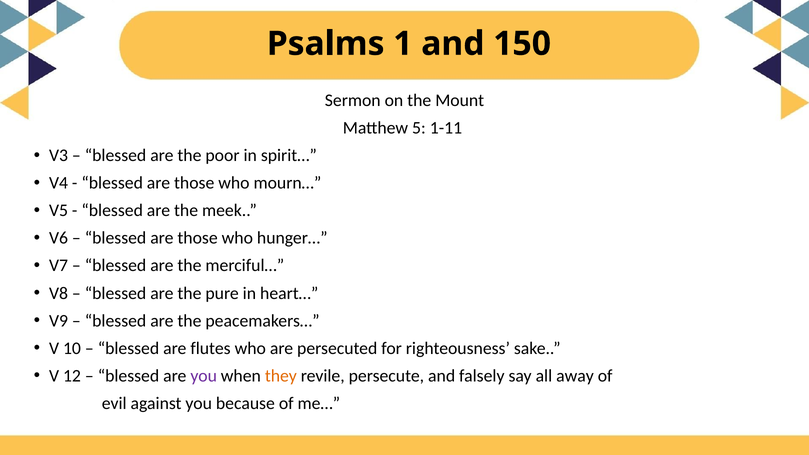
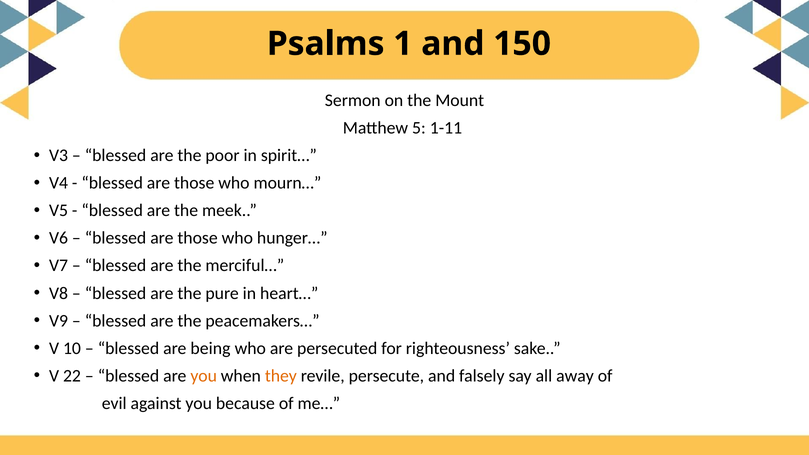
flutes: flutes -> being
12: 12 -> 22
you at (204, 376) colour: purple -> orange
